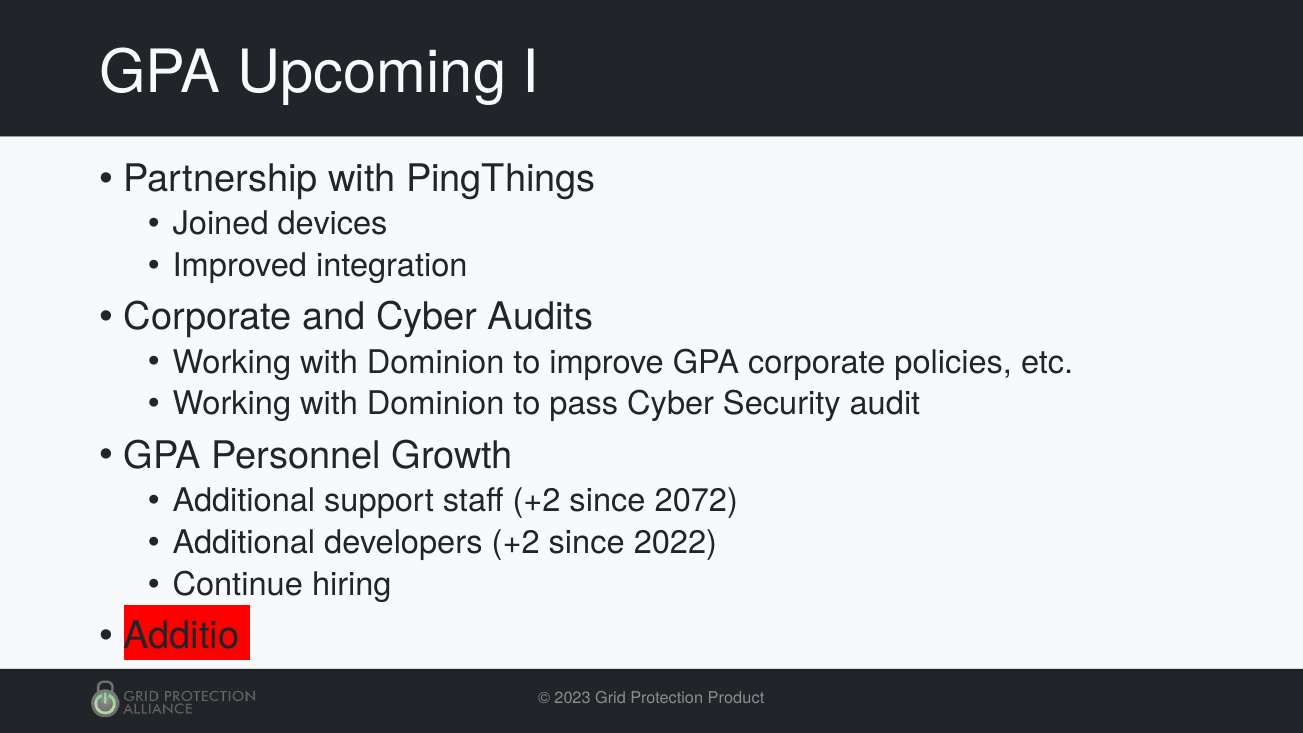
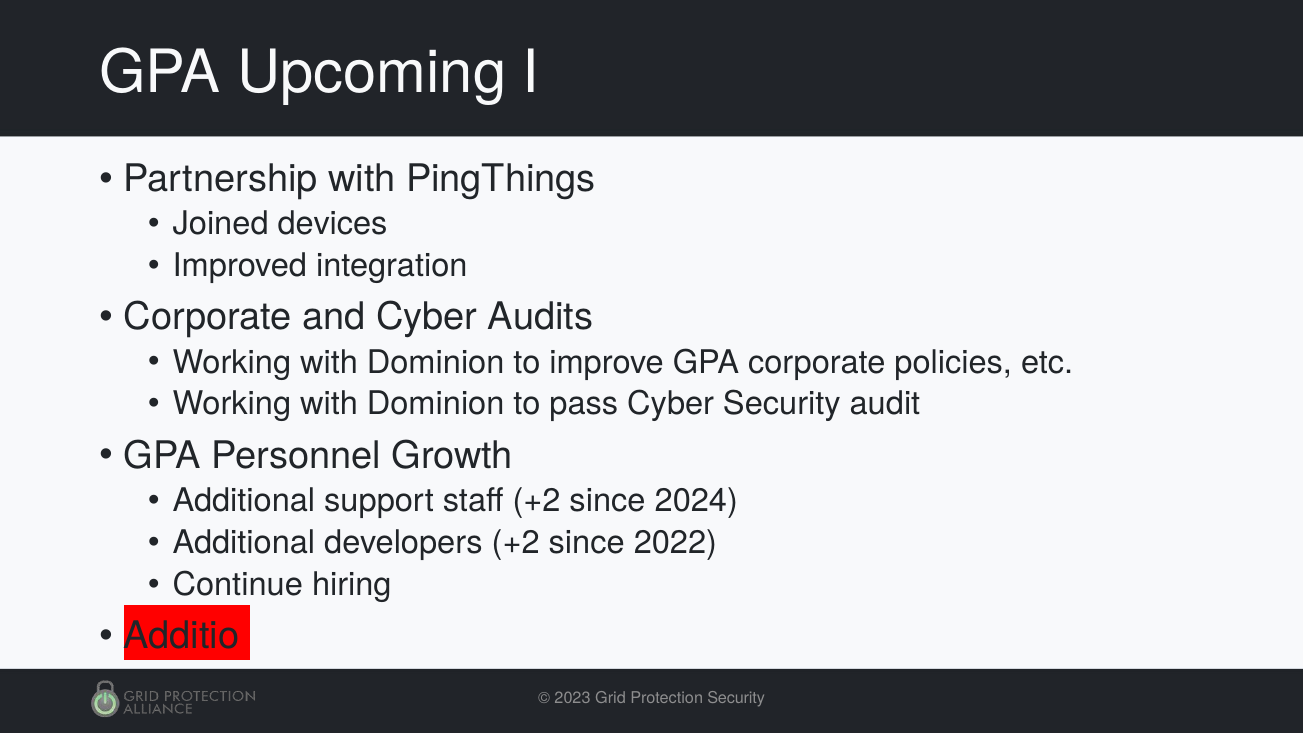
2072: 2072 -> 2024
Protection Product: Product -> Security
